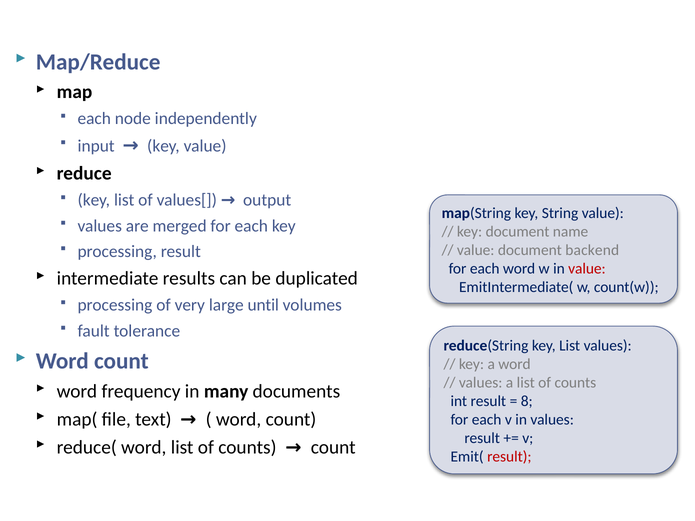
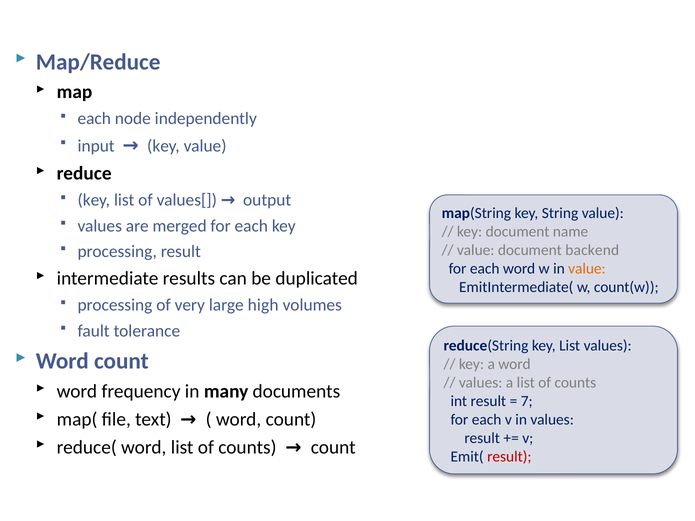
value at (587, 269) colour: red -> orange
until: until -> high
8: 8 -> 7
